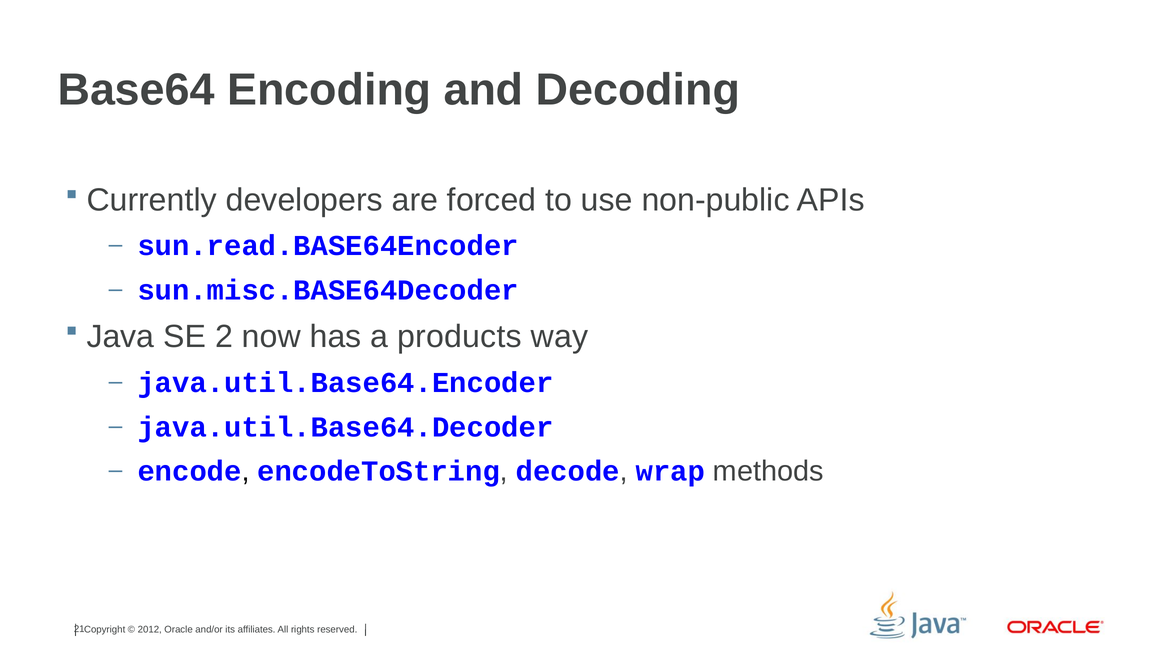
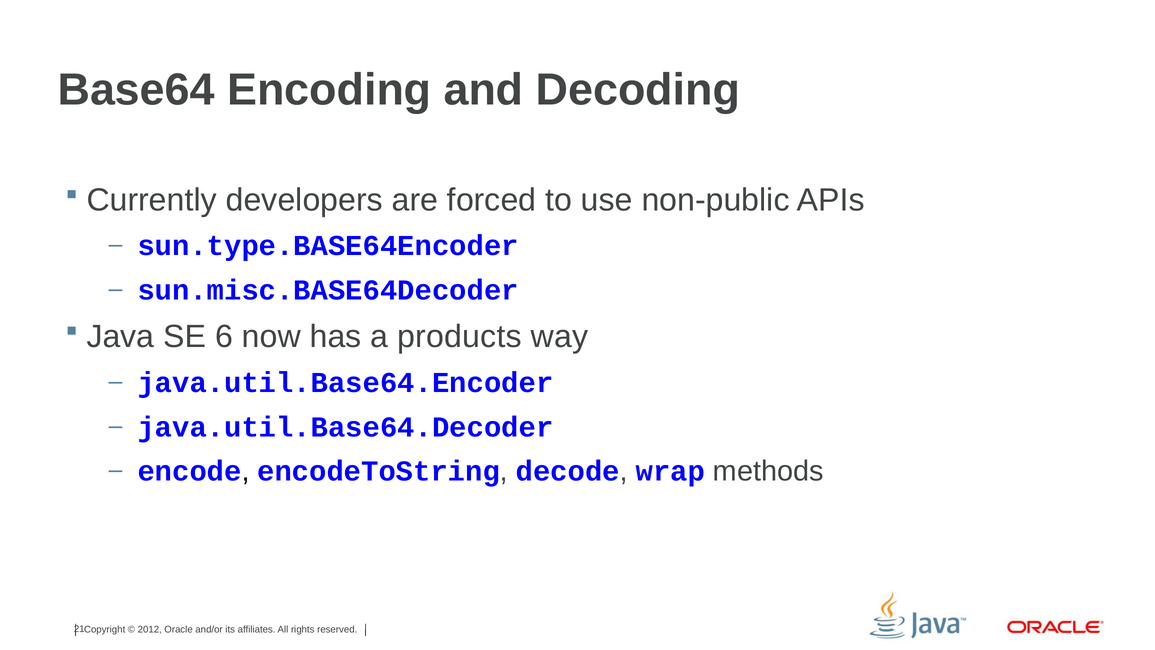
sun.read.BASE64Encoder: sun.read.BASE64Encoder -> sun.type.BASE64Encoder
2: 2 -> 6
